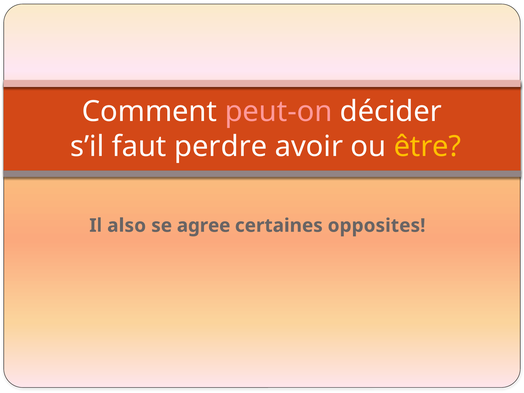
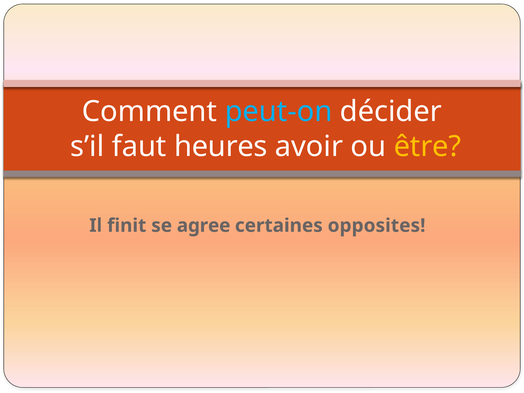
peut-on colour: pink -> light blue
perdre: perdre -> heures
also: also -> finit
